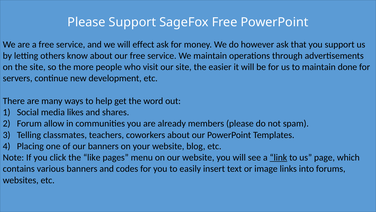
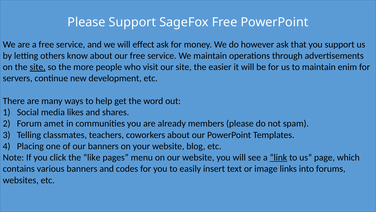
site at (38, 67) underline: none -> present
done: done -> enim
allow: allow -> amet
